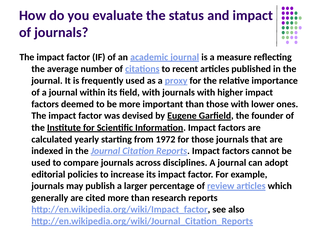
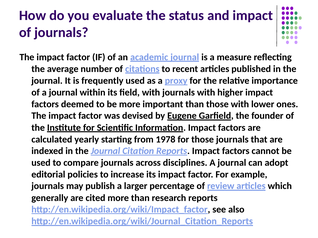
1972: 1972 -> 1978
